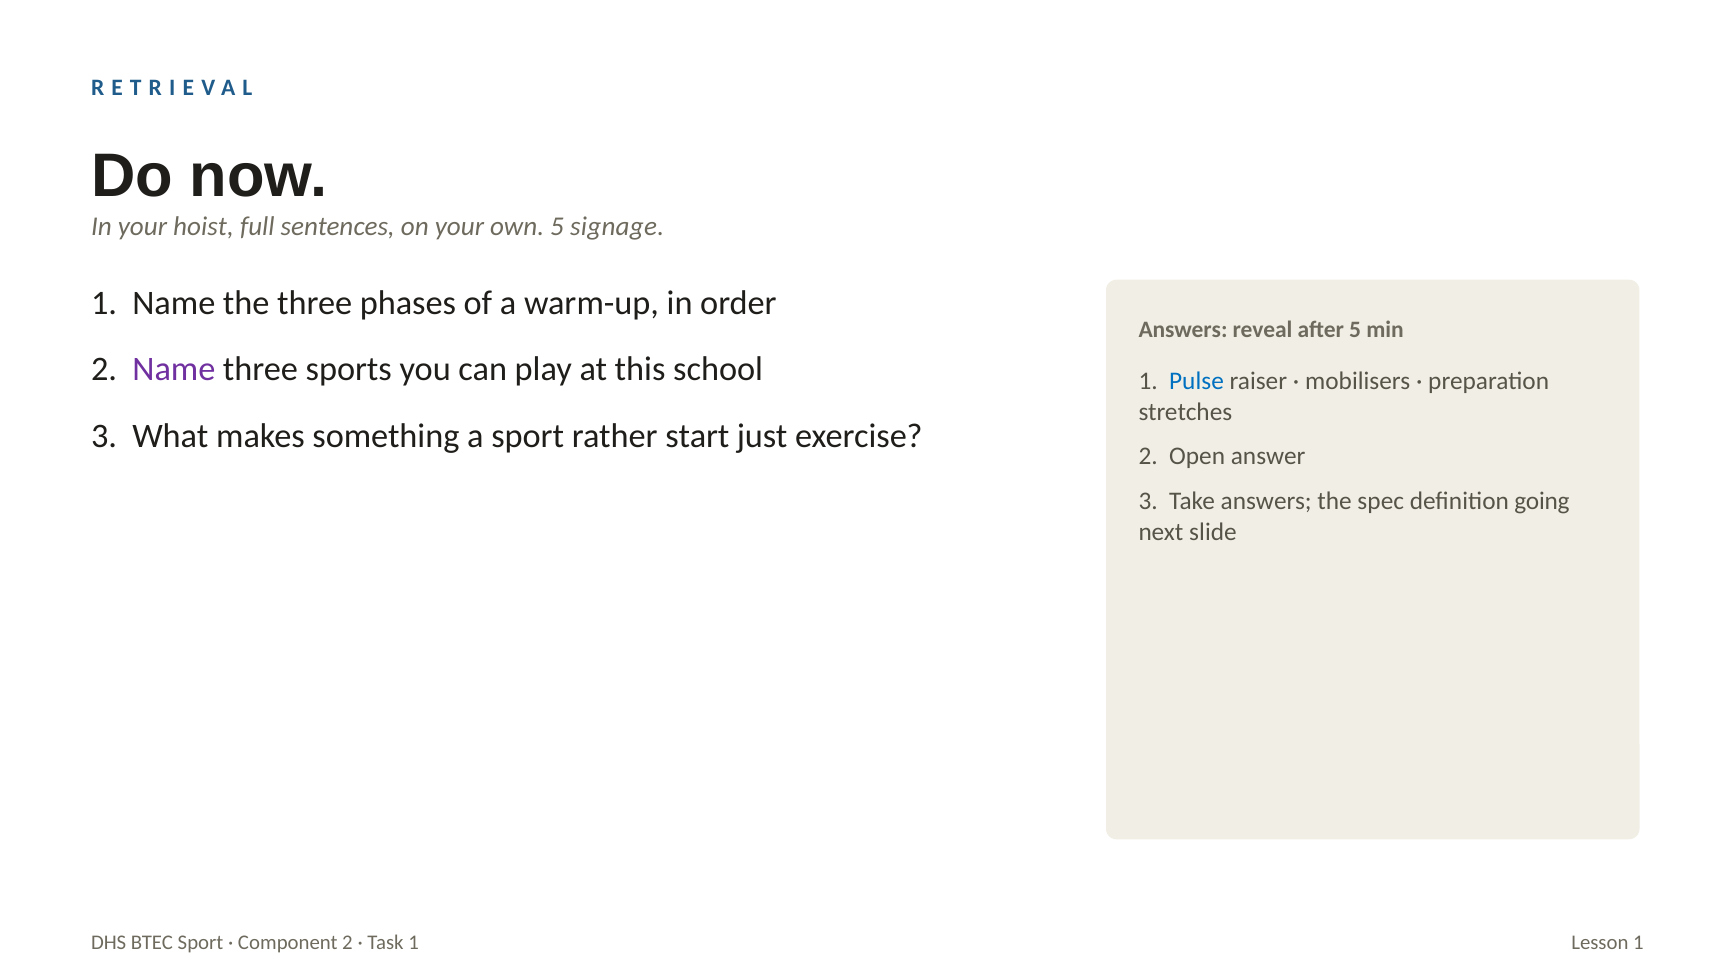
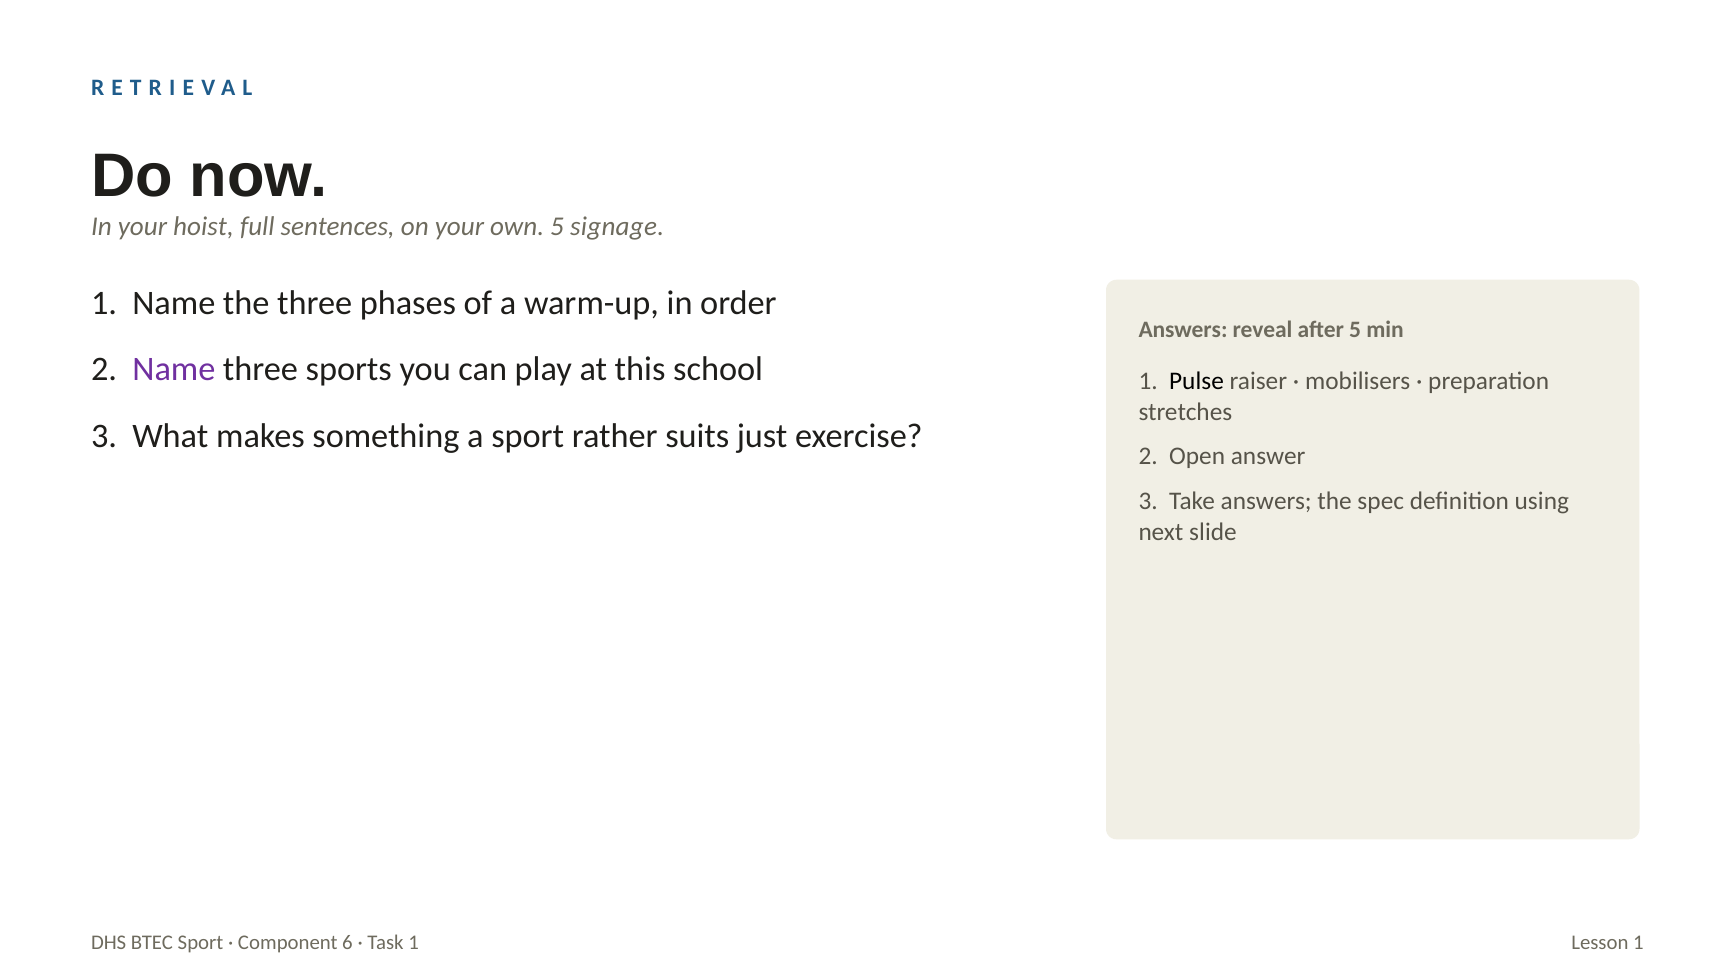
Pulse colour: blue -> black
start: start -> suits
going: going -> using
Component 2: 2 -> 6
